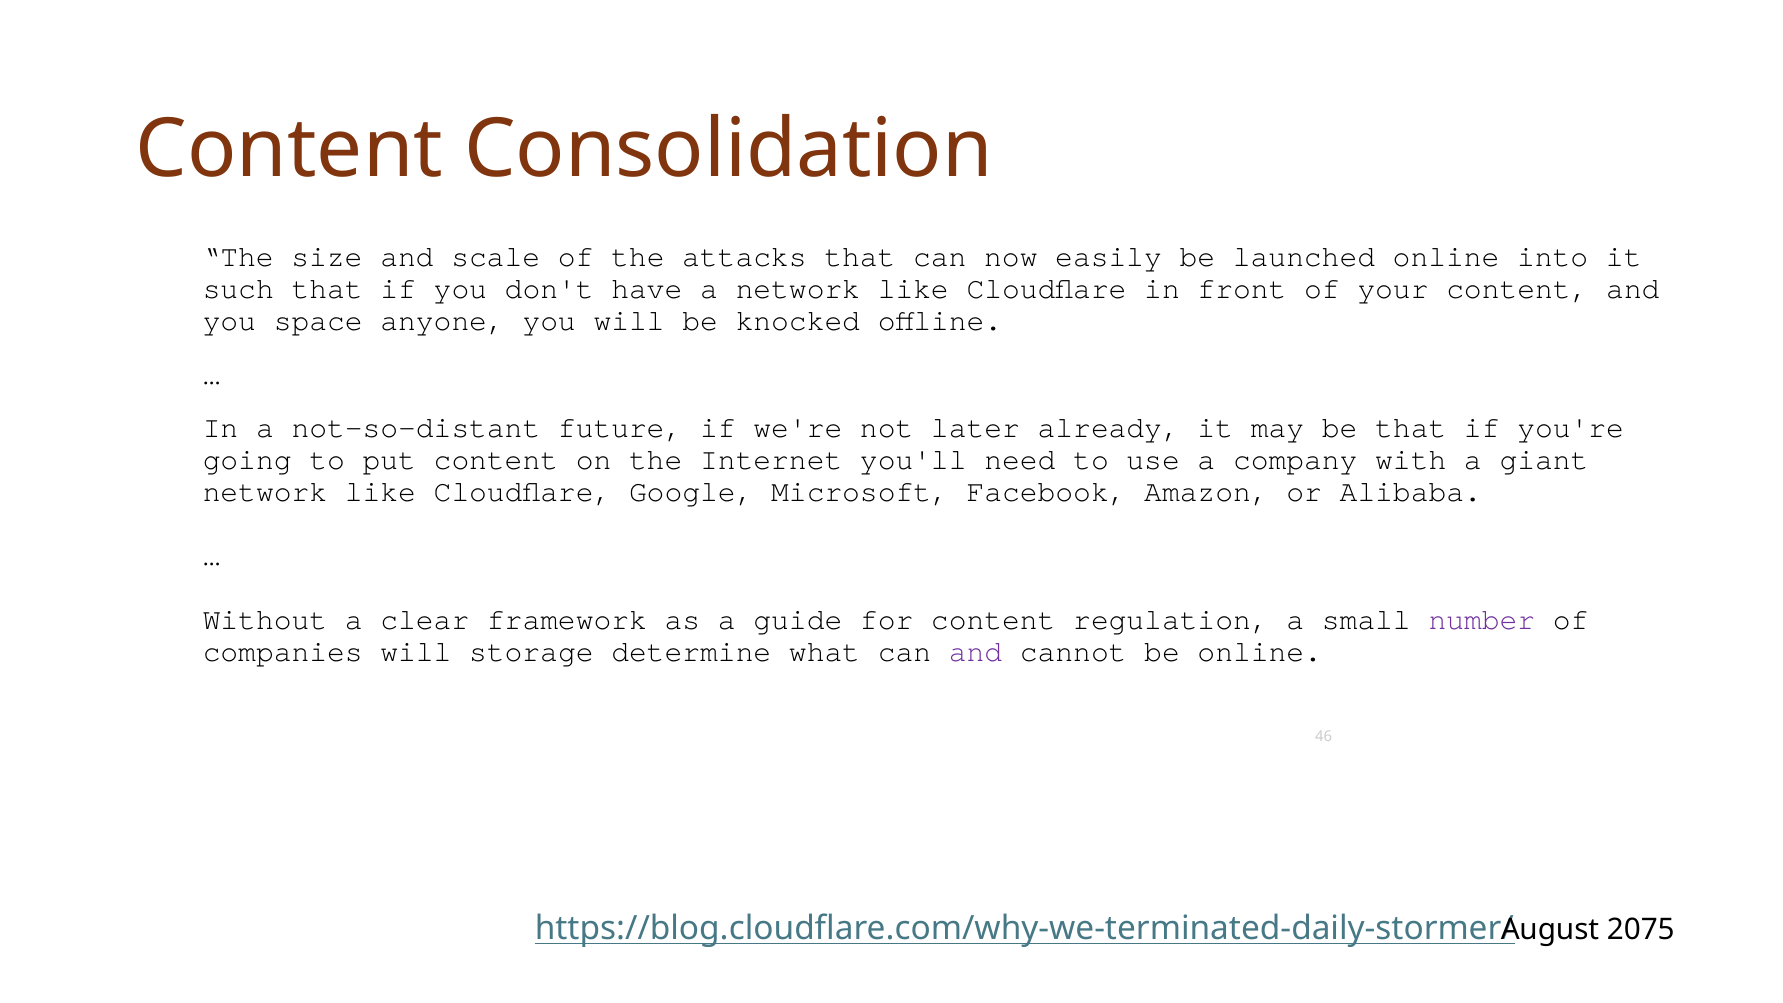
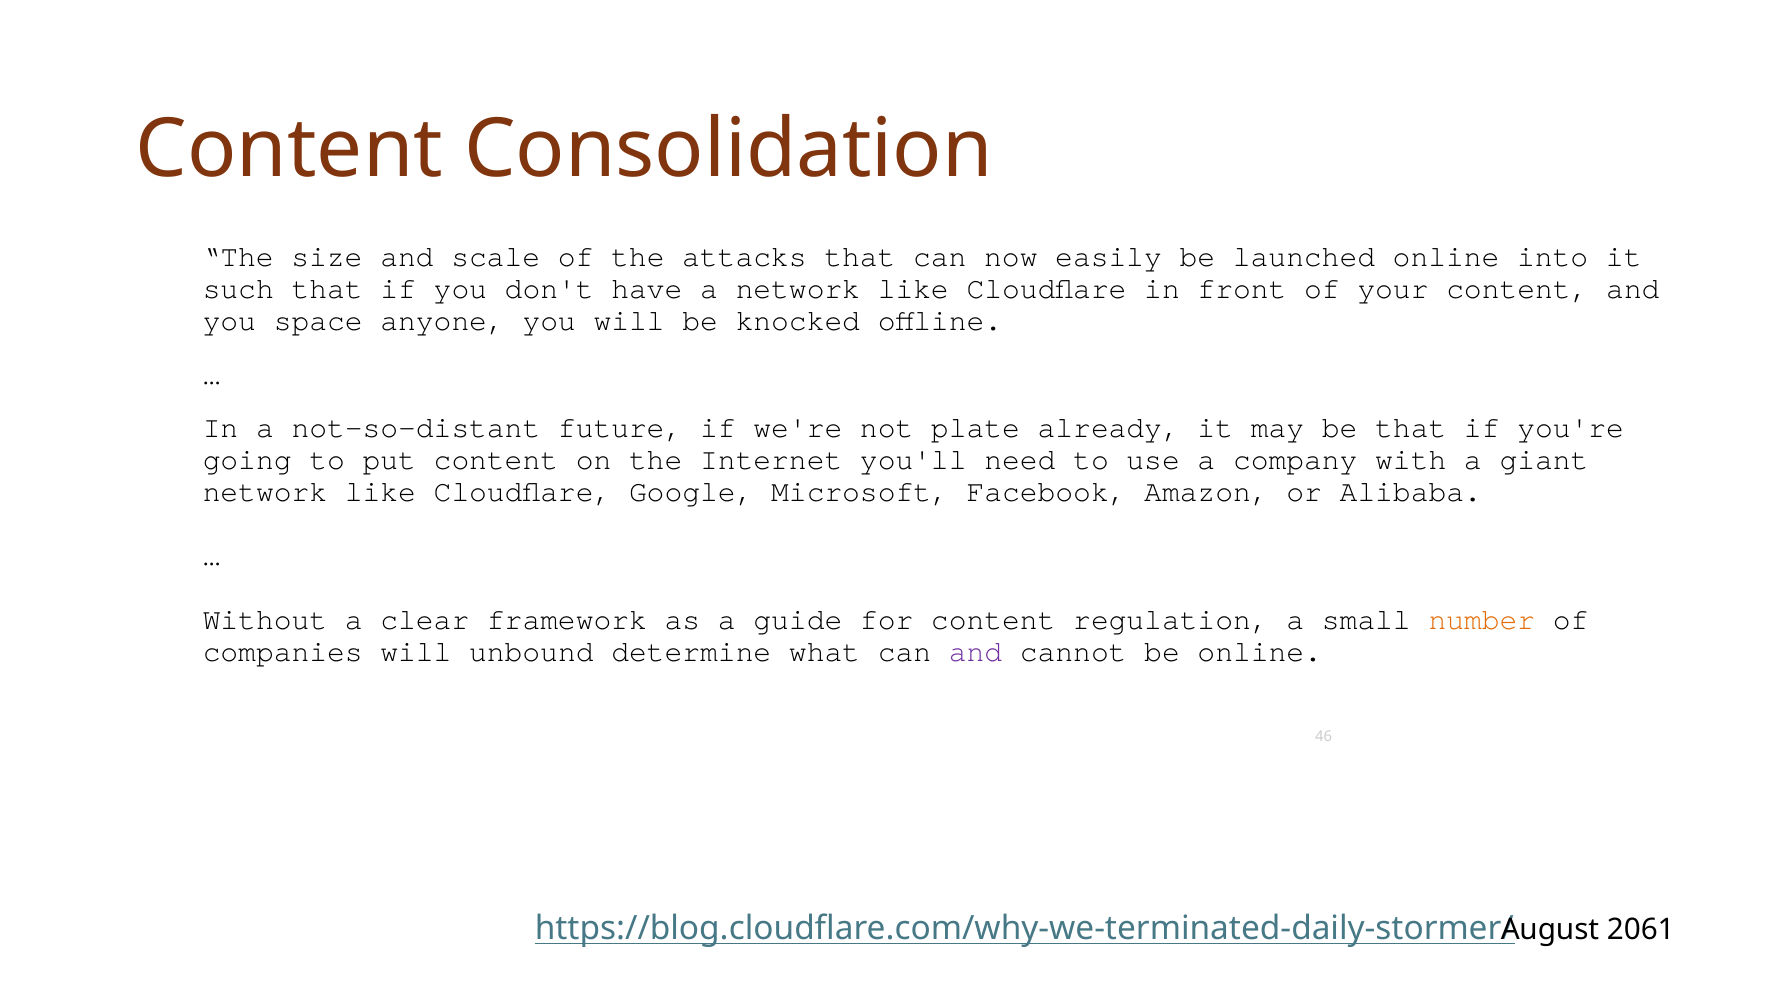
later: later -> plate
number colour: purple -> orange
storage: storage -> unbound
2075: 2075 -> 2061
